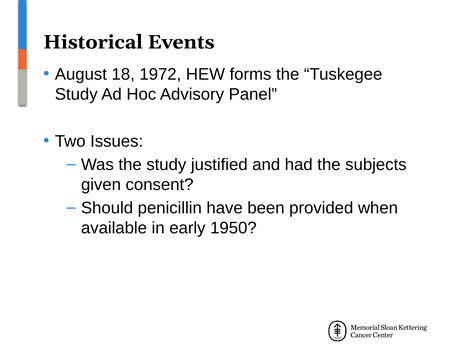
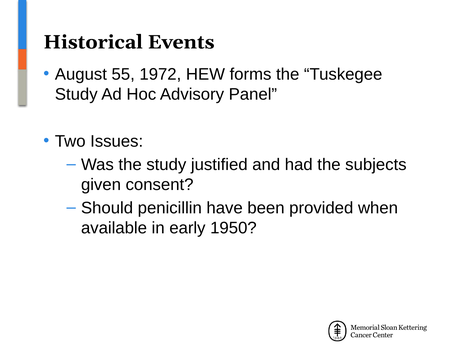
18: 18 -> 55
